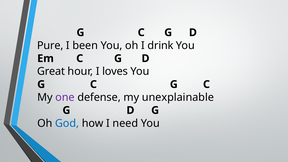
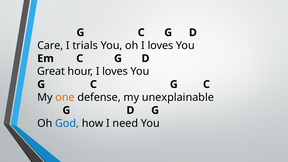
Pure: Pure -> Care
been: been -> trials
oh I drink: drink -> loves
one colour: purple -> orange
